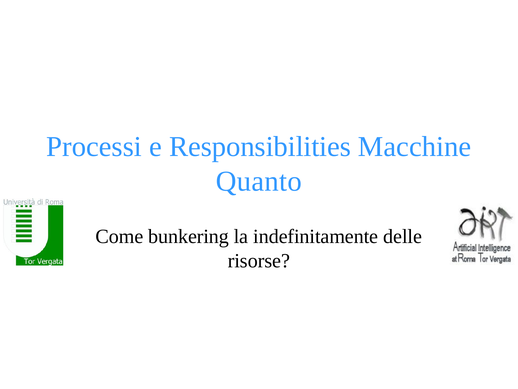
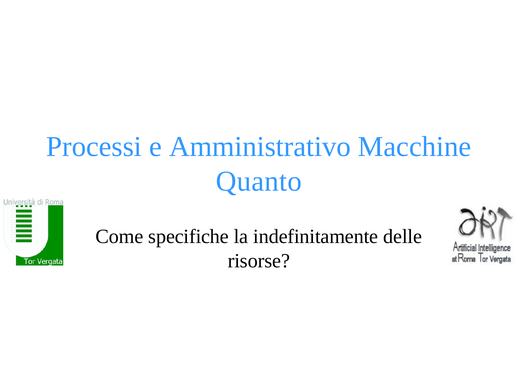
Responsibilities: Responsibilities -> Amministrativo
bunkering: bunkering -> specifiche
